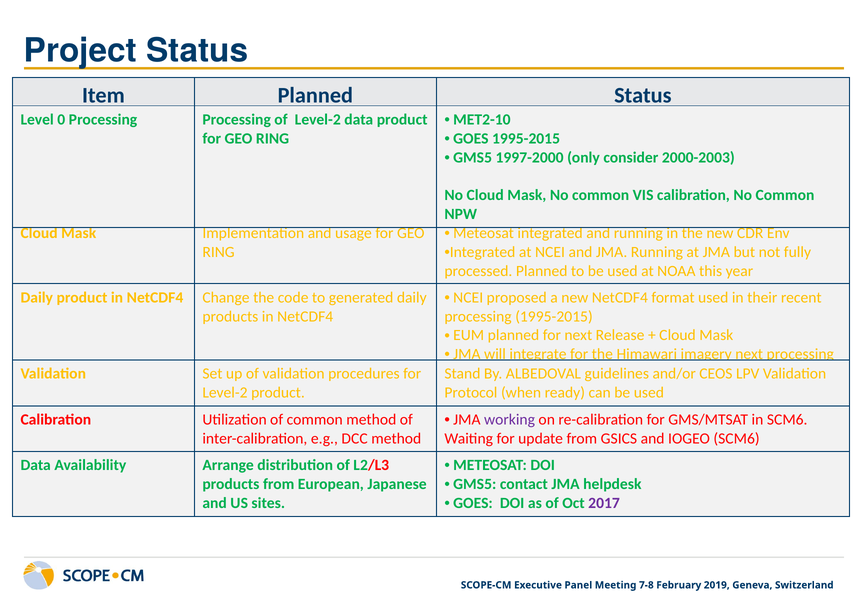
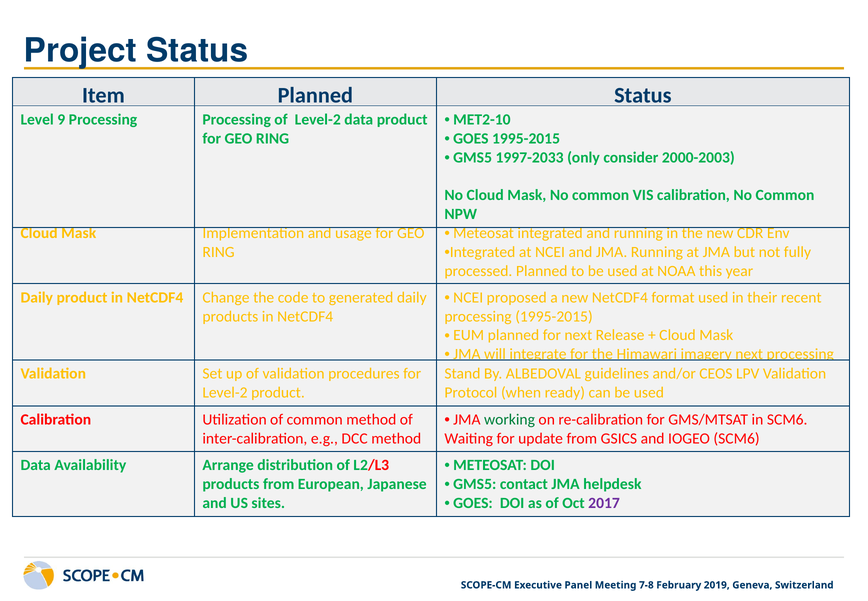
0: 0 -> 9
1997-2000: 1997-2000 -> 1997-2033
working colour: purple -> green
